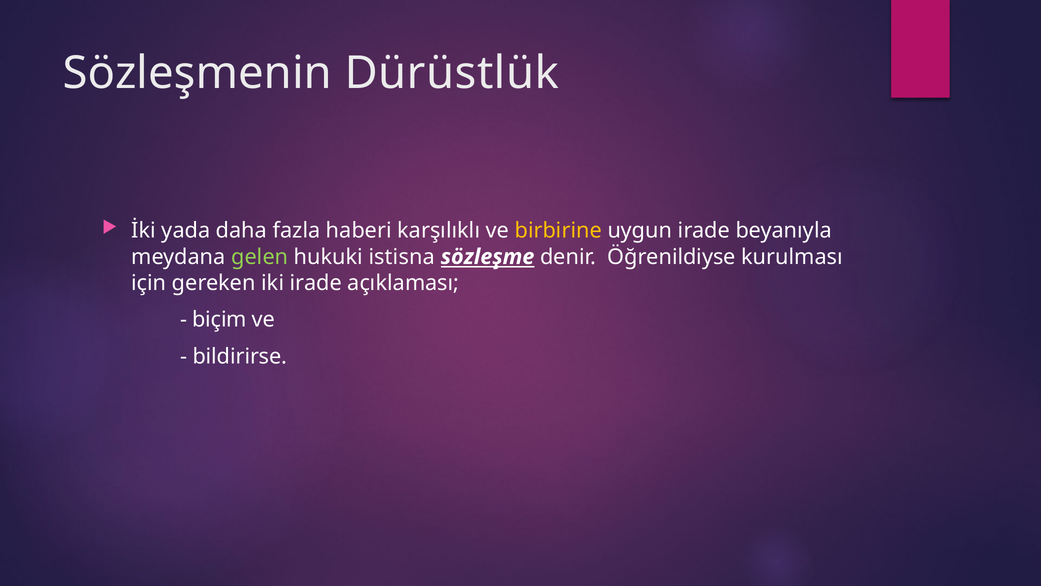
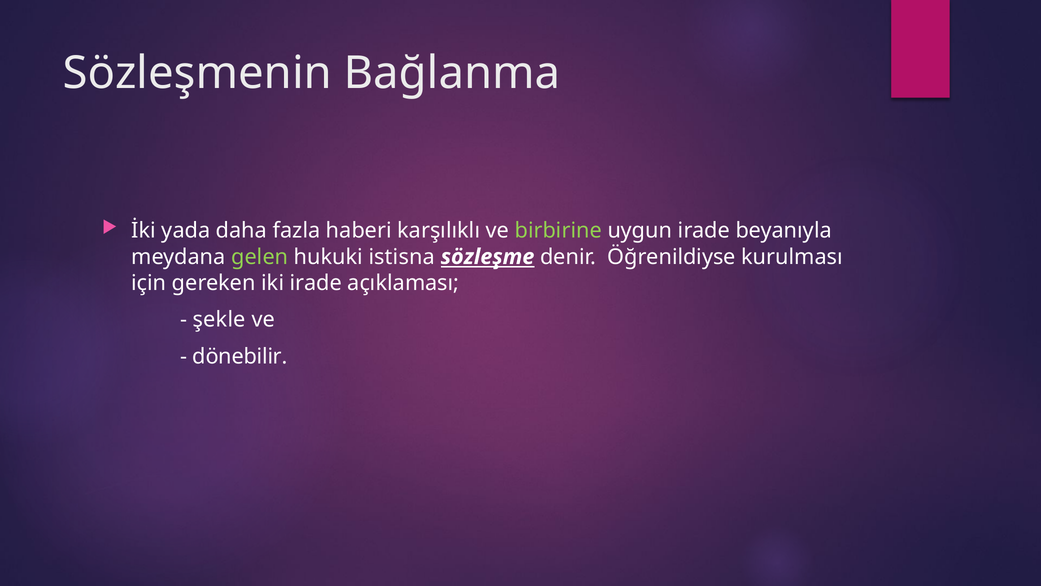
Dürüstlük: Dürüstlük -> Bağlanma
birbirine colour: yellow -> light green
biçim: biçim -> şekle
bildirirse: bildirirse -> dönebilir
